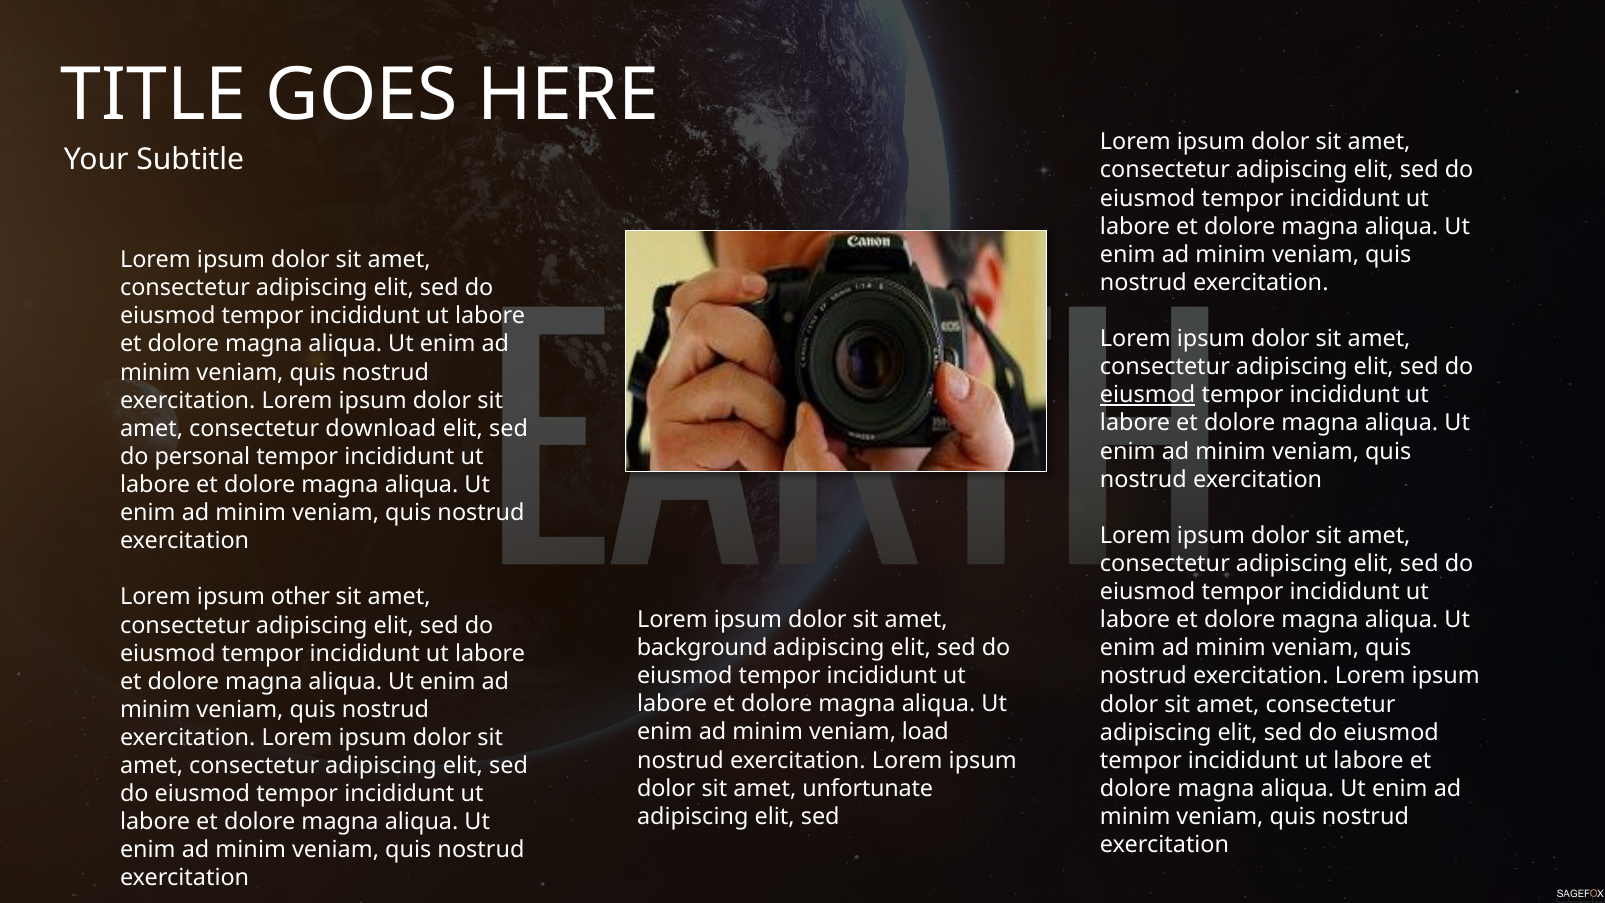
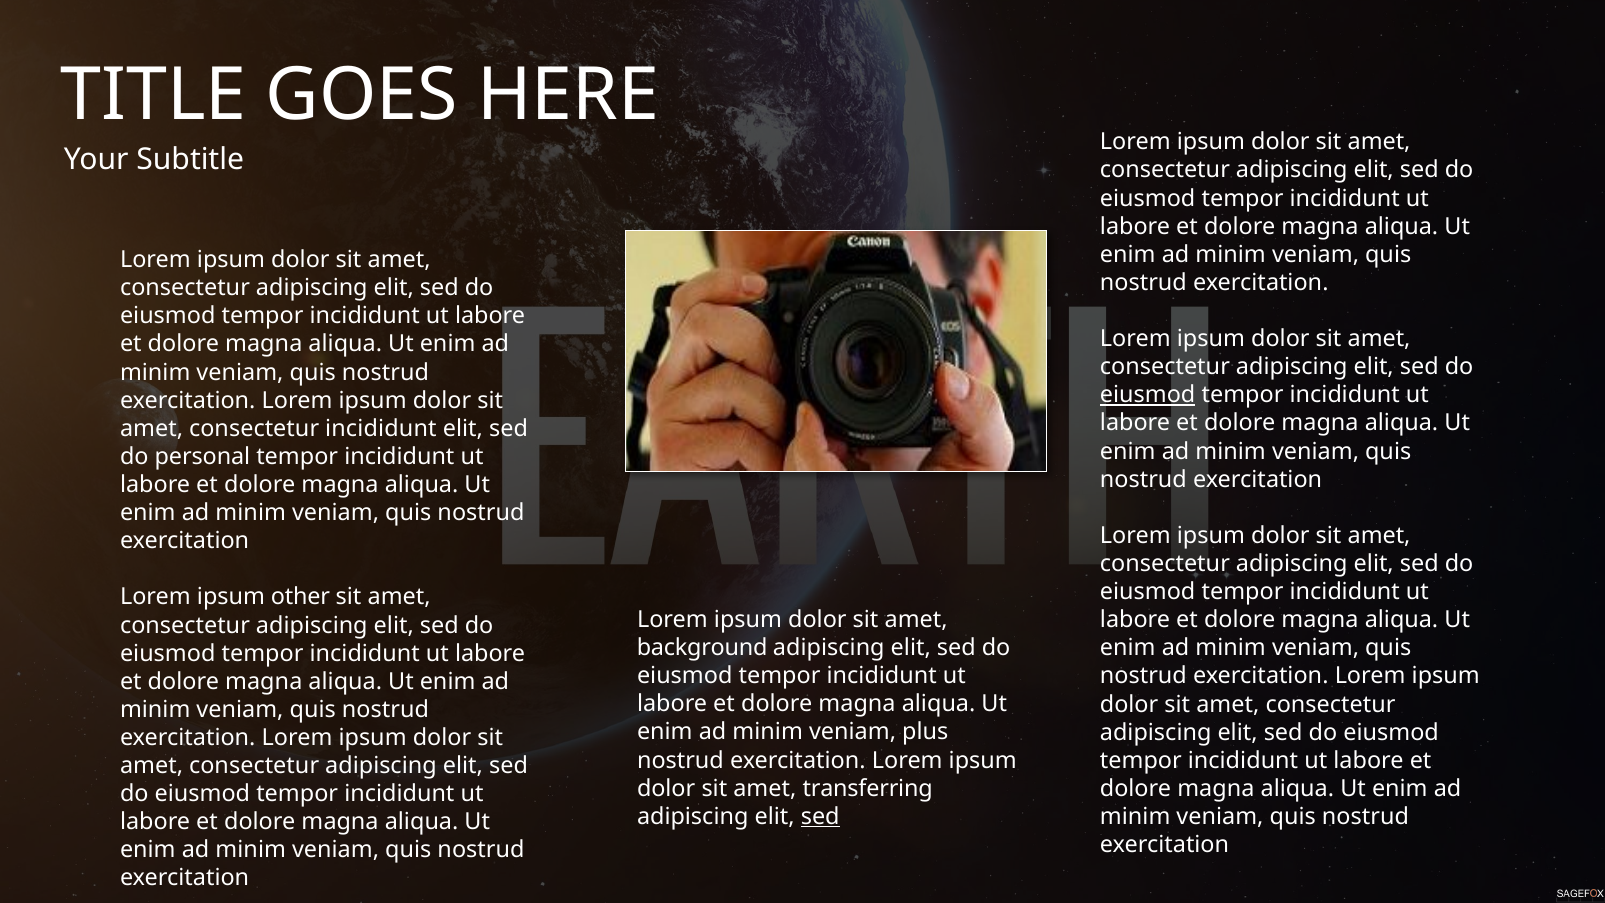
consectetur download: download -> incididunt
load: load -> plus
unfortunate: unfortunate -> transferring
sed at (820, 816) underline: none -> present
